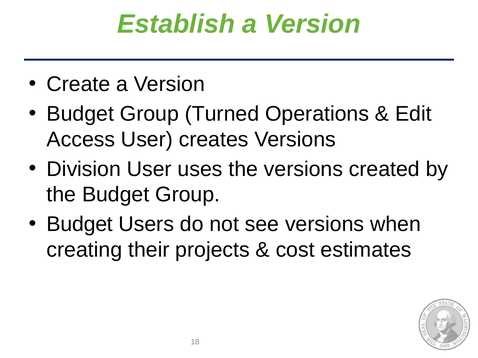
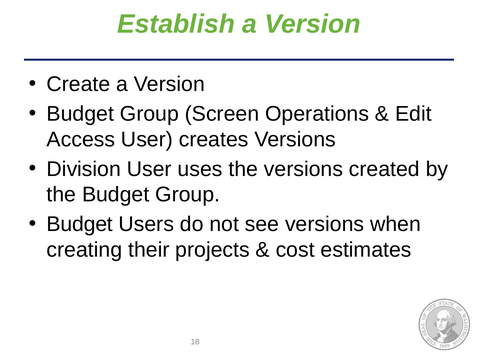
Turned: Turned -> Screen
